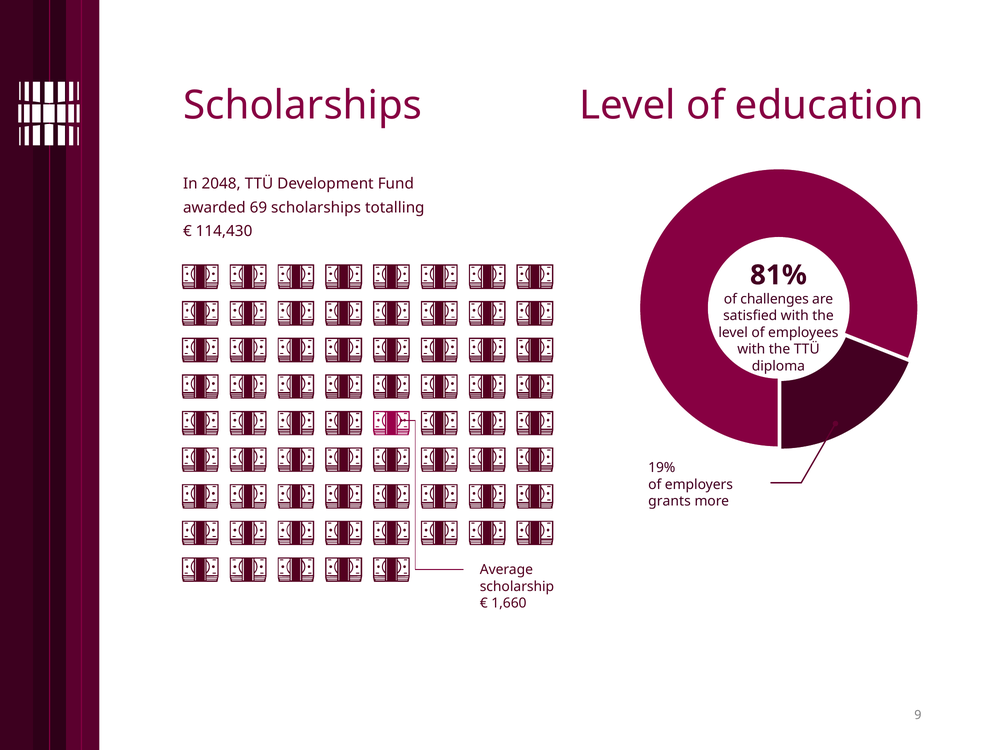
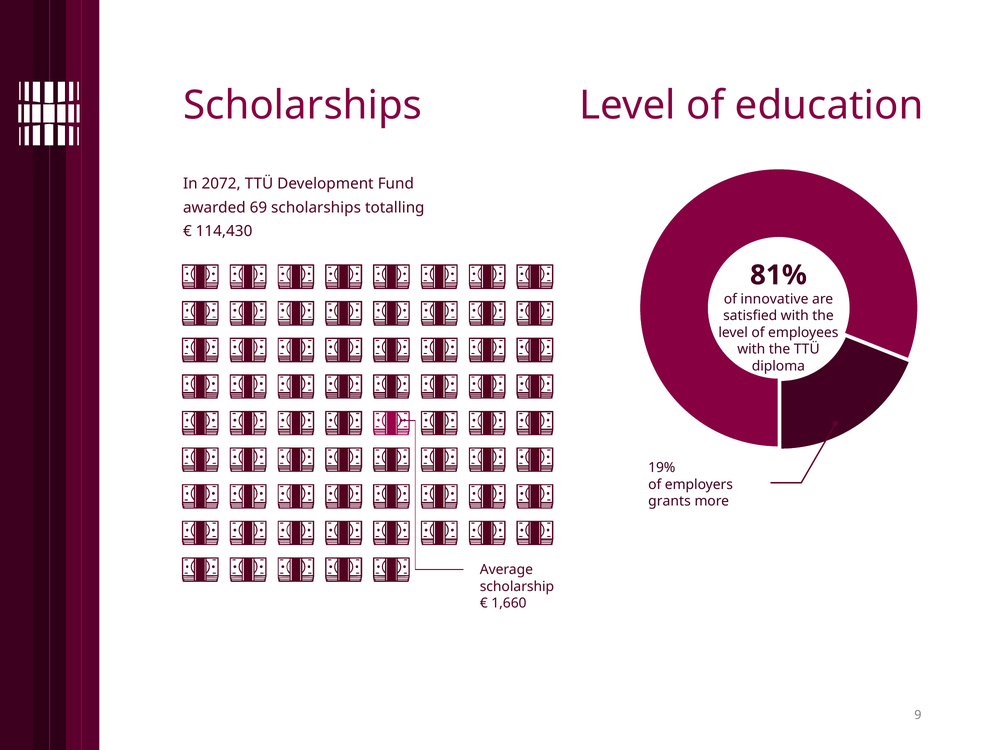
2048: 2048 -> 2072
challenges: challenges -> innovative
